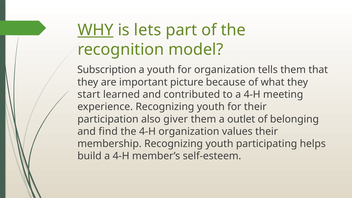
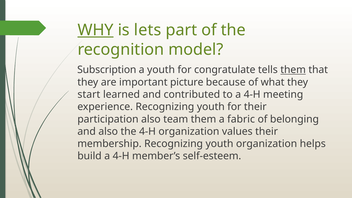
for organization: organization -> congratulate
them at (293, 70) underline: none -> present
giver: giver -> team
outlet: outlet -> fabric
and find: find -> also
youth participating: participating -> organization
